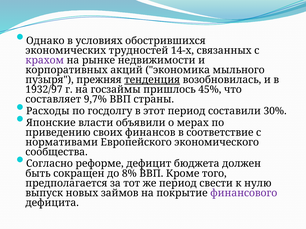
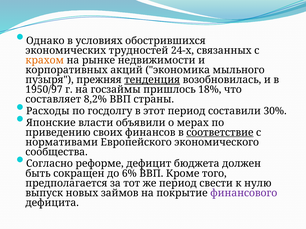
14-х: 14-х -> 24-х
крахом colour: purple -> orange
1932/97: 1932/97 -> 1950/97
45%: 45% -> 18%
9,7%: 9,7% -> 8,2%
соответствие underline: none -> present
8%: 8% -> 6%
